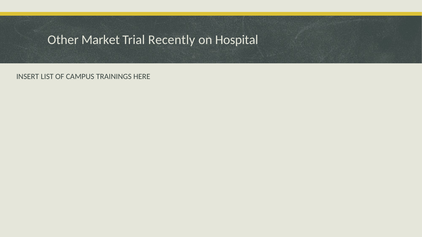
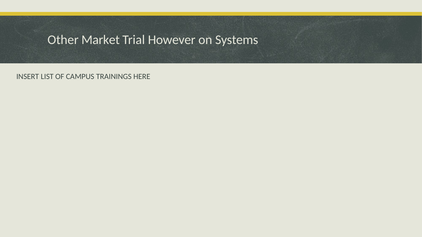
Recently: Recently -> However
Hospital: Hospital -> Systems
